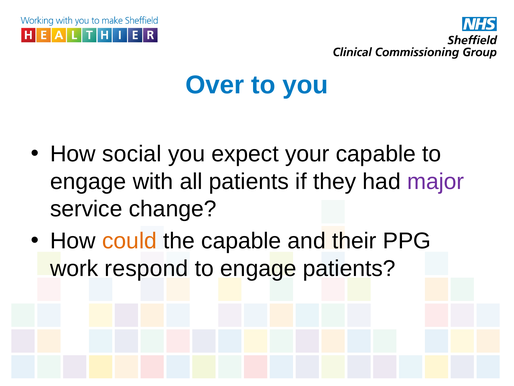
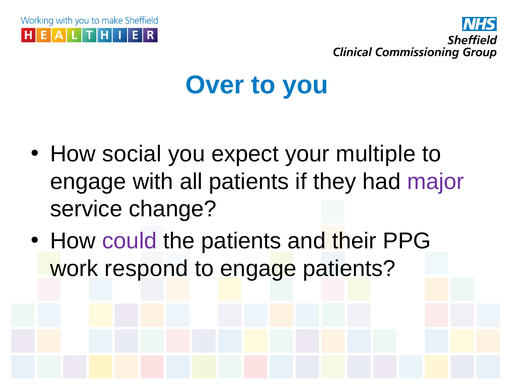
your capable: capable -> multiple
could colour: orange -> purple
the capable: capable -> patients
